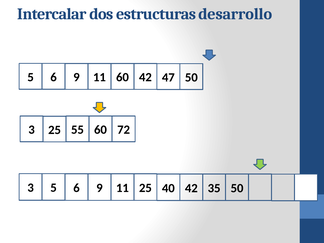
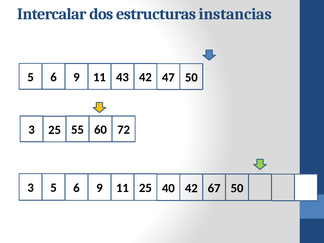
desarrollo: desarrollo -> instancias
11 60: 60 -> 43
35: 35 -> 67
